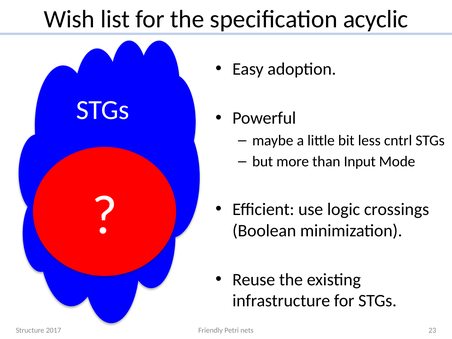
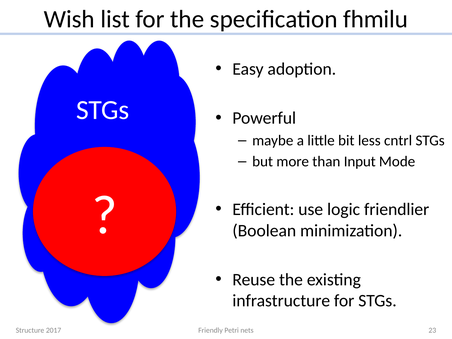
acyclic: acyclic -> fhmilu
crossings: crossings -> friendlier
